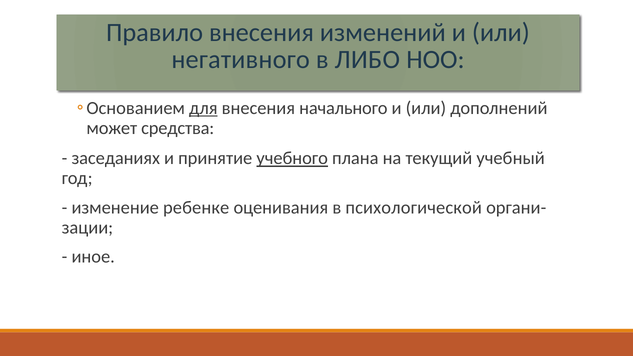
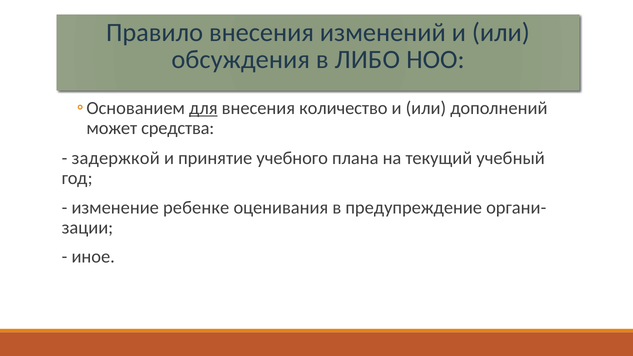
негативного: негативного -> обсуждения
начального: начального -> количество
заседаниях: заседаниях -> задержкой
учебного underline: present -> none
психологической: психологической -> предупреждение
